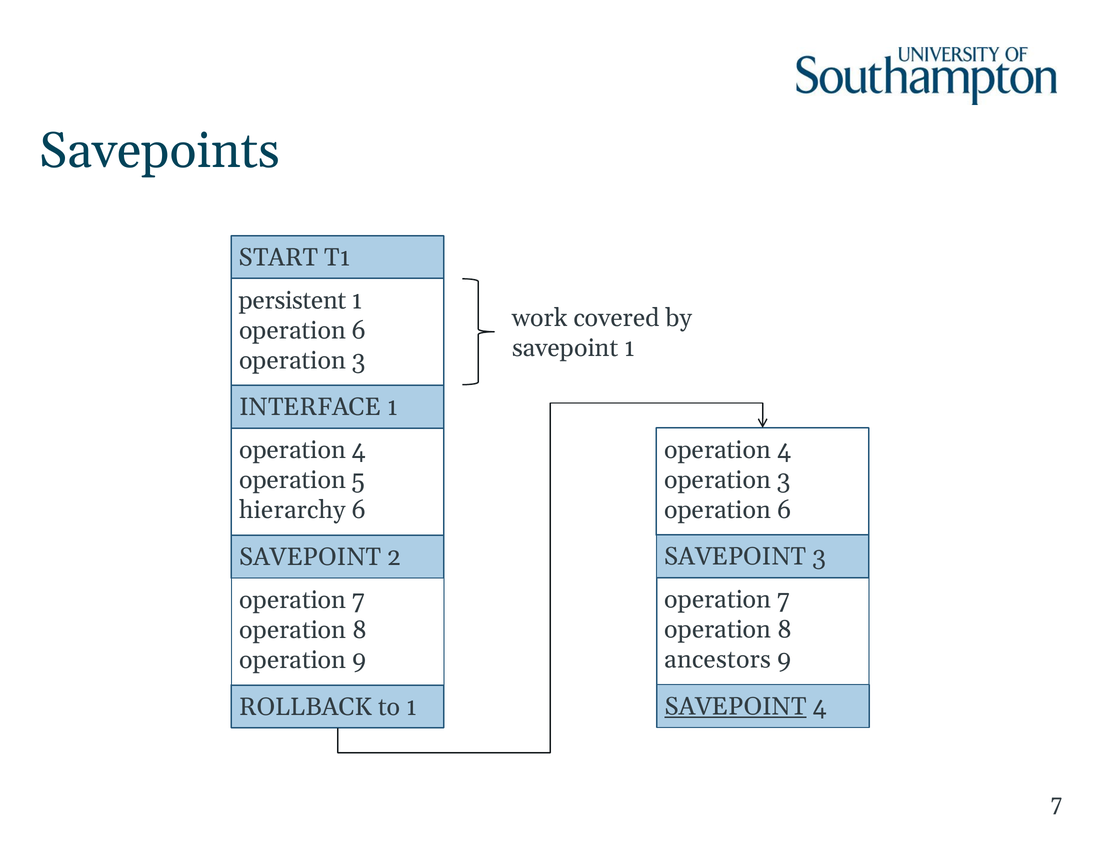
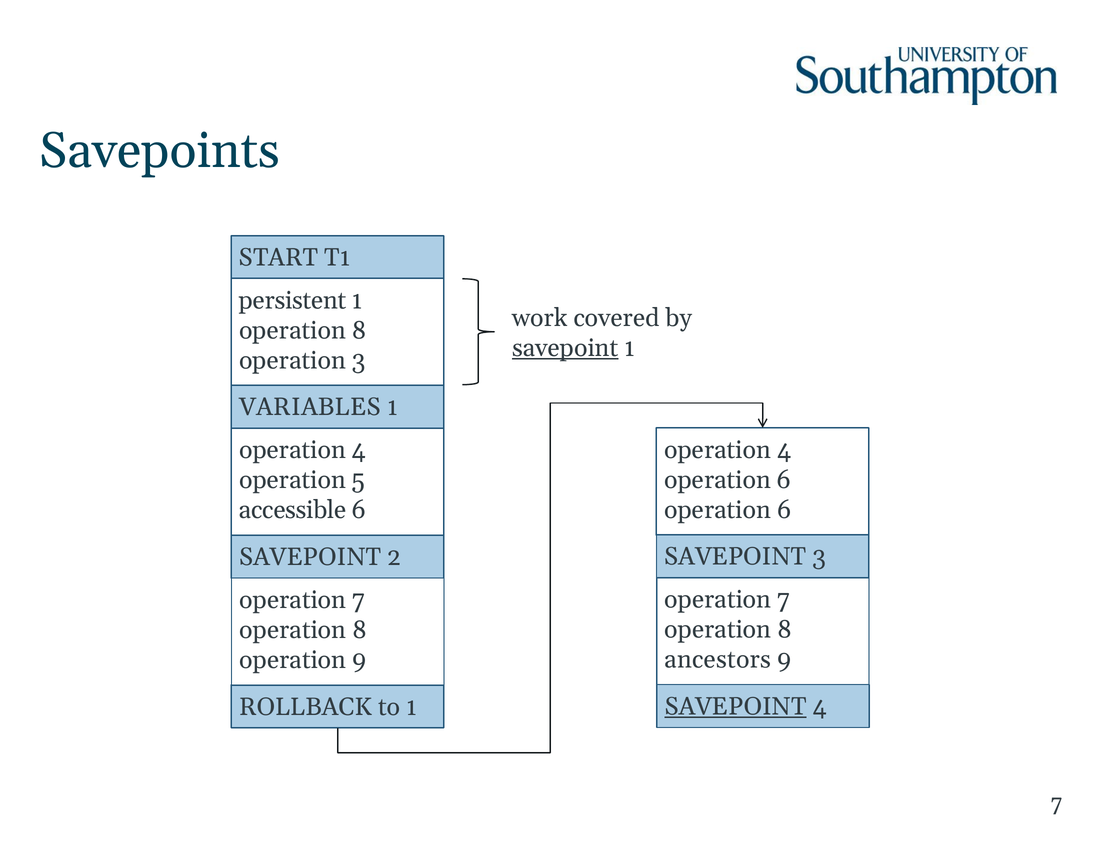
6 at (359, 331): 6 -> 8
savepoint at (565, 348) underline: none -> present
INTERFACE: INTERFACE -> VARIABLES
3 at (784, 480): 3 -> 6
hierarchy: hierarchy -> accessible
